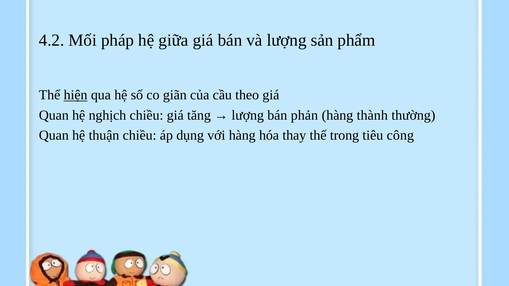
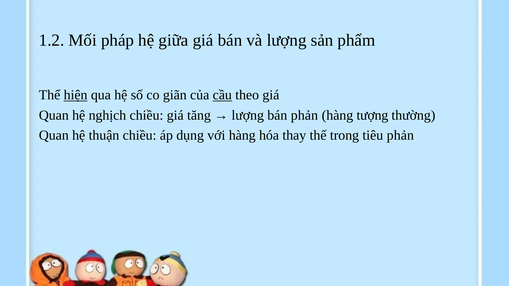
4.2: 4.2 -> 1.2
cầu underline: none -> present
thành: thành -> tượng
tiêu công: công -> phản
